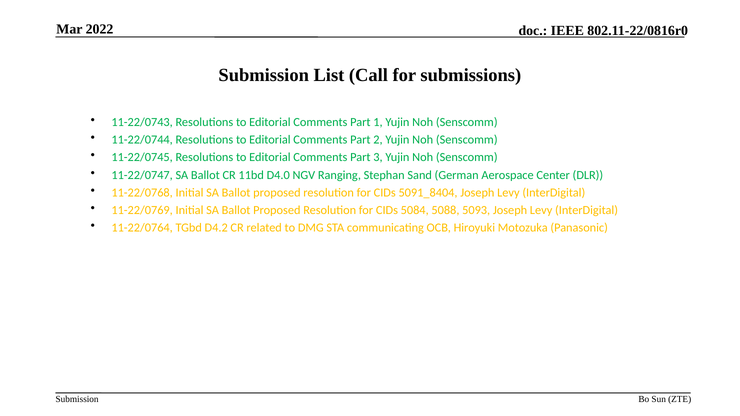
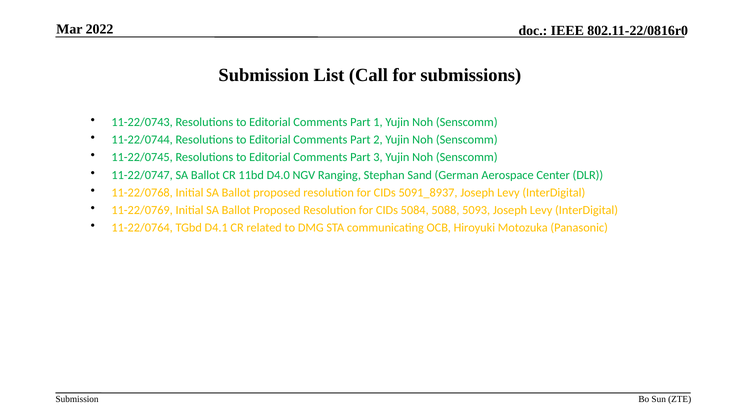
5091_8404: 5091_8404 -> 5091_8937
D4.2: D4.2 -> D4.1
